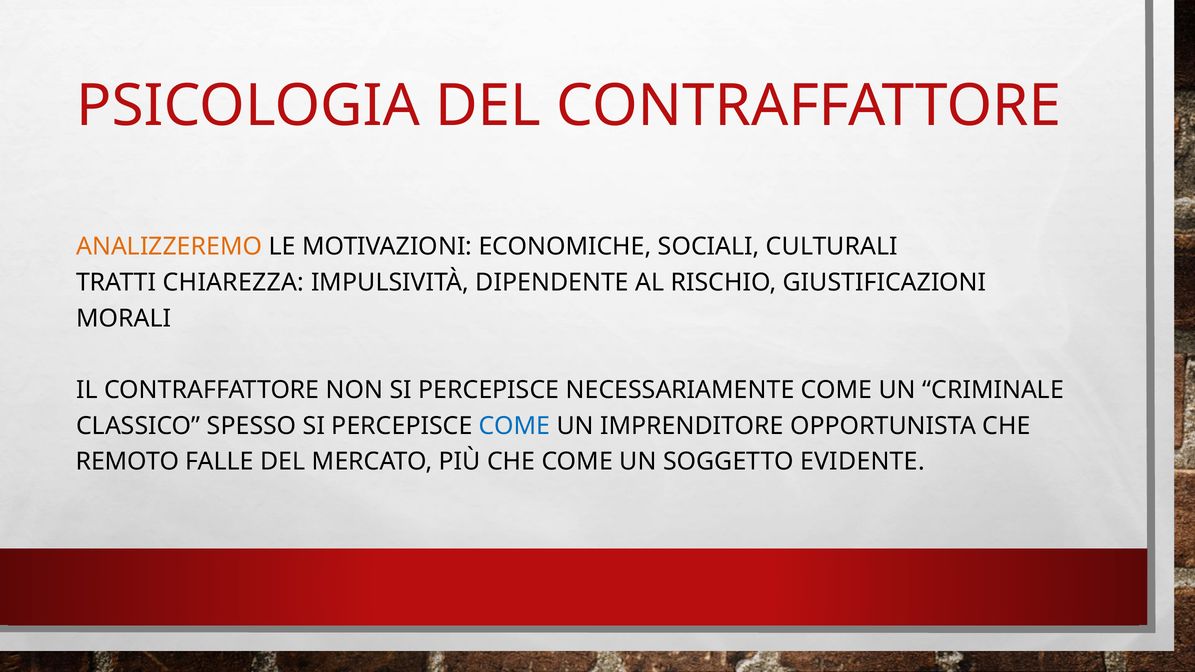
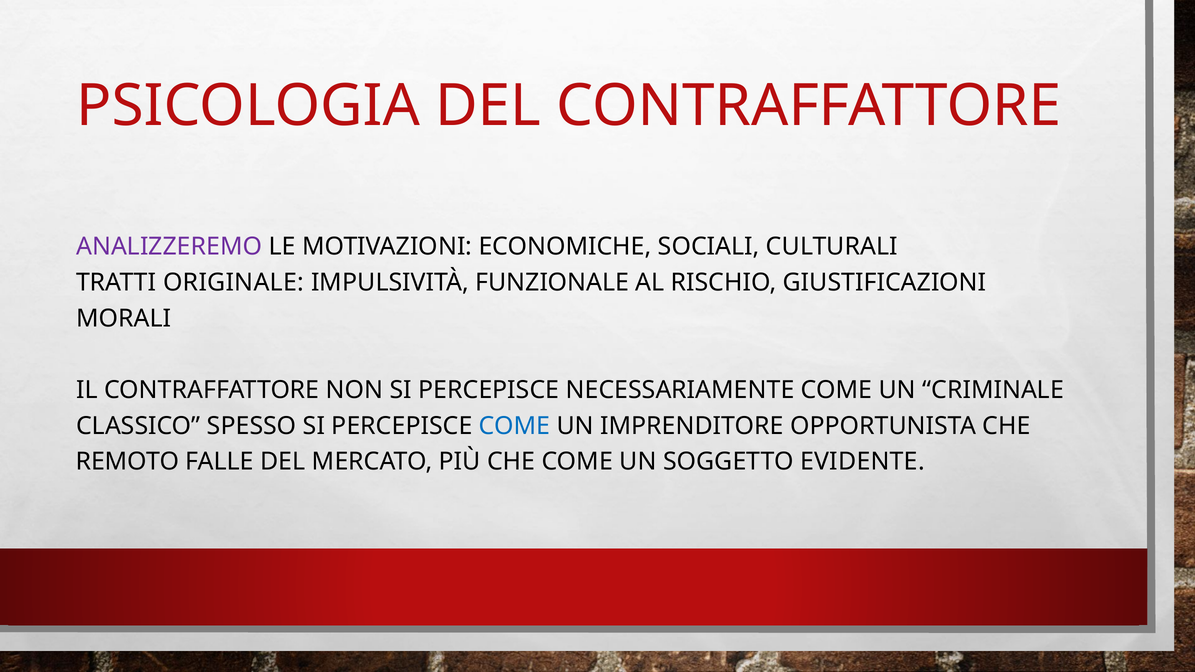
ANALIZZEREMO colour: orange -> purple
CHIAREZZA: CHIAREZZA -> ORIGINALE
DIPENDENTE: DIPENDENTE -> FUNZIONALE
